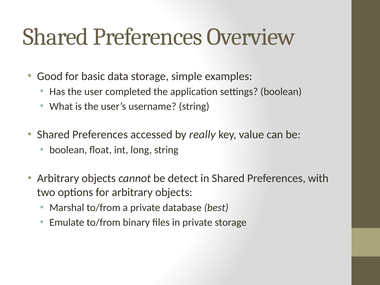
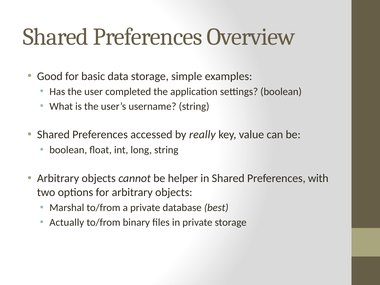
detect: detect -> helper
Emulate: Emulate -> Actually
